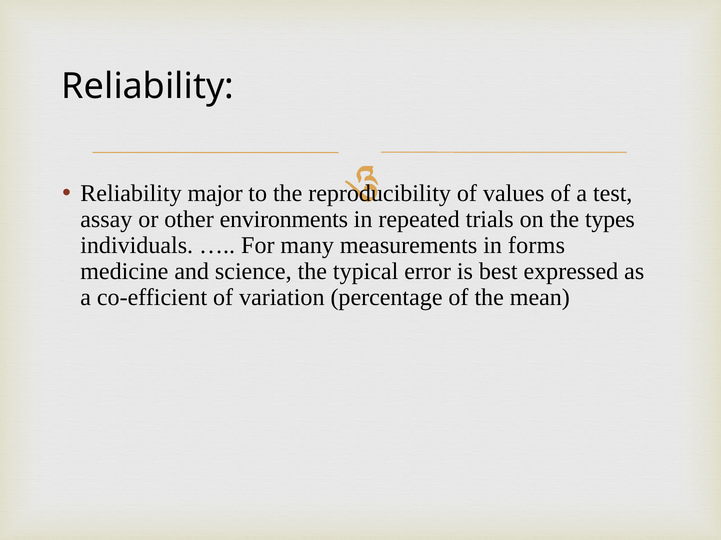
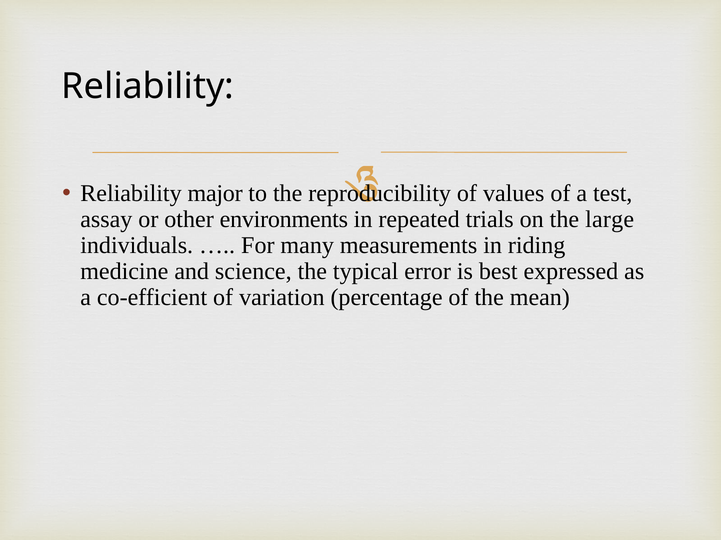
types: types -> large
forms: forms -> riding
